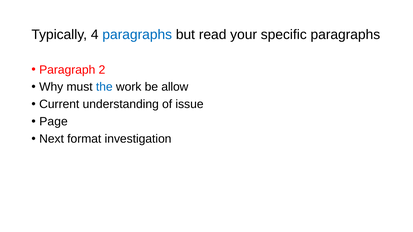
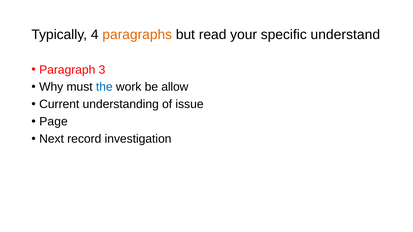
paragraphs at (137, 35) colour: blue -> orange
specific paragraphs: paragraphs -> understand
2: 2 -> 3
format: format -> record
